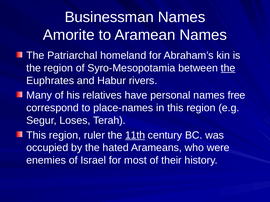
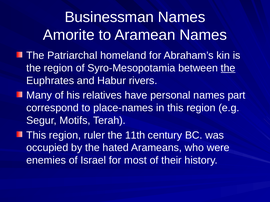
free: free -> part
Loses: Loses -> Motifs
11th underline: present -> none
